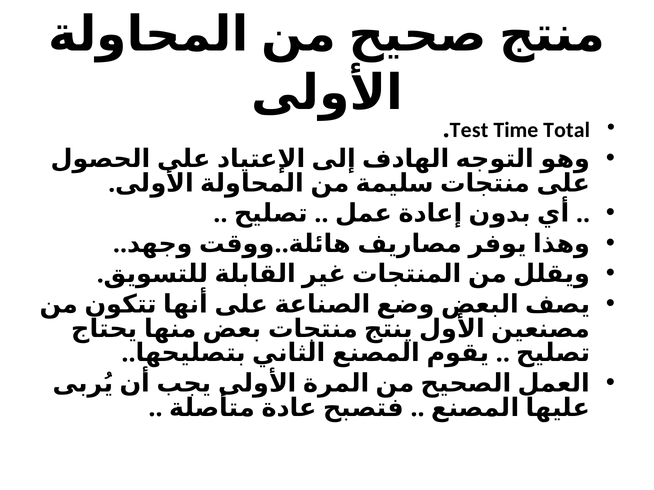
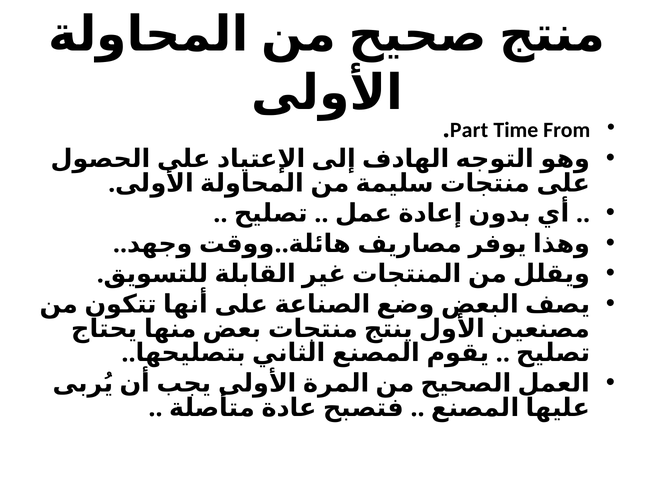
Test: Test -> Part
Total: Total -> From
